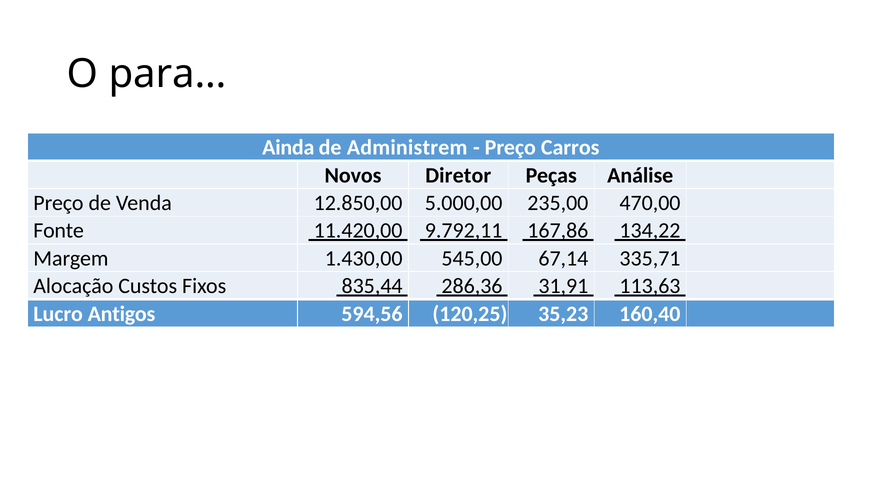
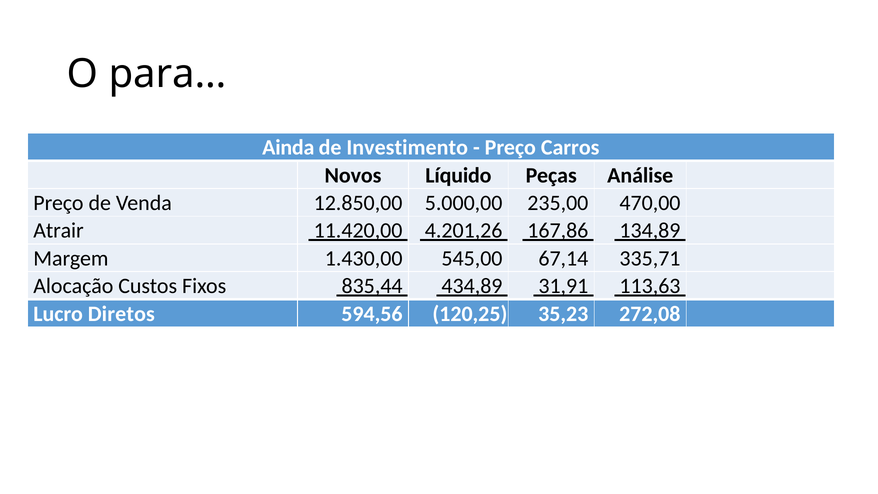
Administrem: Administrem -> Investimento
Diretor: Diretor -> Líquido
Fonte: Fonte -> Atrair
9.792,11: 9.792,11 -> 4.201,26
134,22: 134,22 -> 134,89
286,36: 286,36 -> 434,89
Antigos: Antigos -> Diretos
160,40: 160,40 -> 272,08
